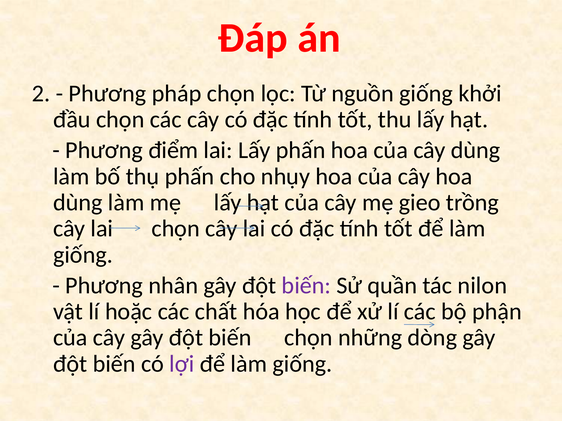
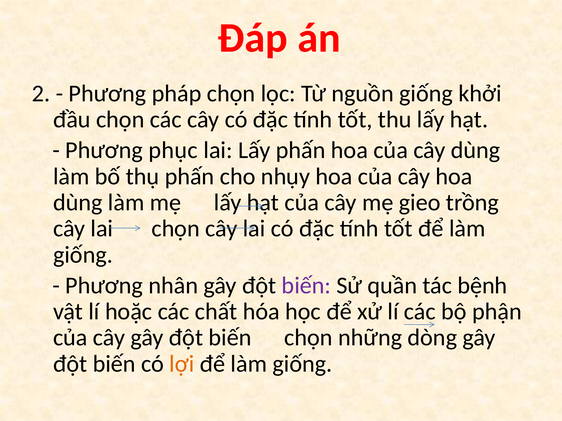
điểm: điểm -> phục
nilon: nilon -> bệnh
lợi colour: purple -> orange
